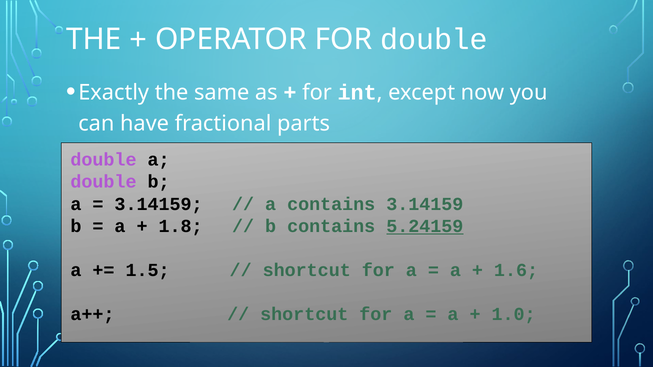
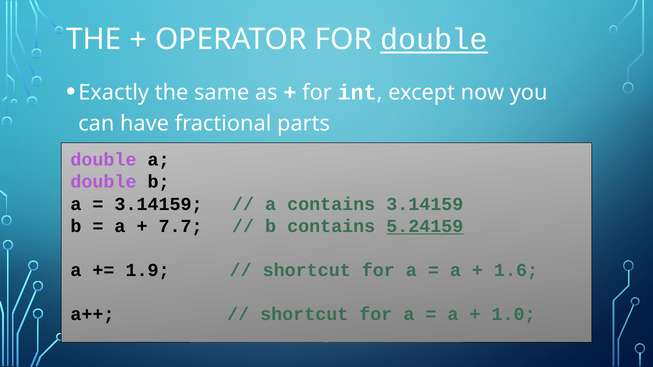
double at (434, 40) underline: none -> present
1.8: 1.8 -> 7.7
1.5: 1.5 -> 1.9
